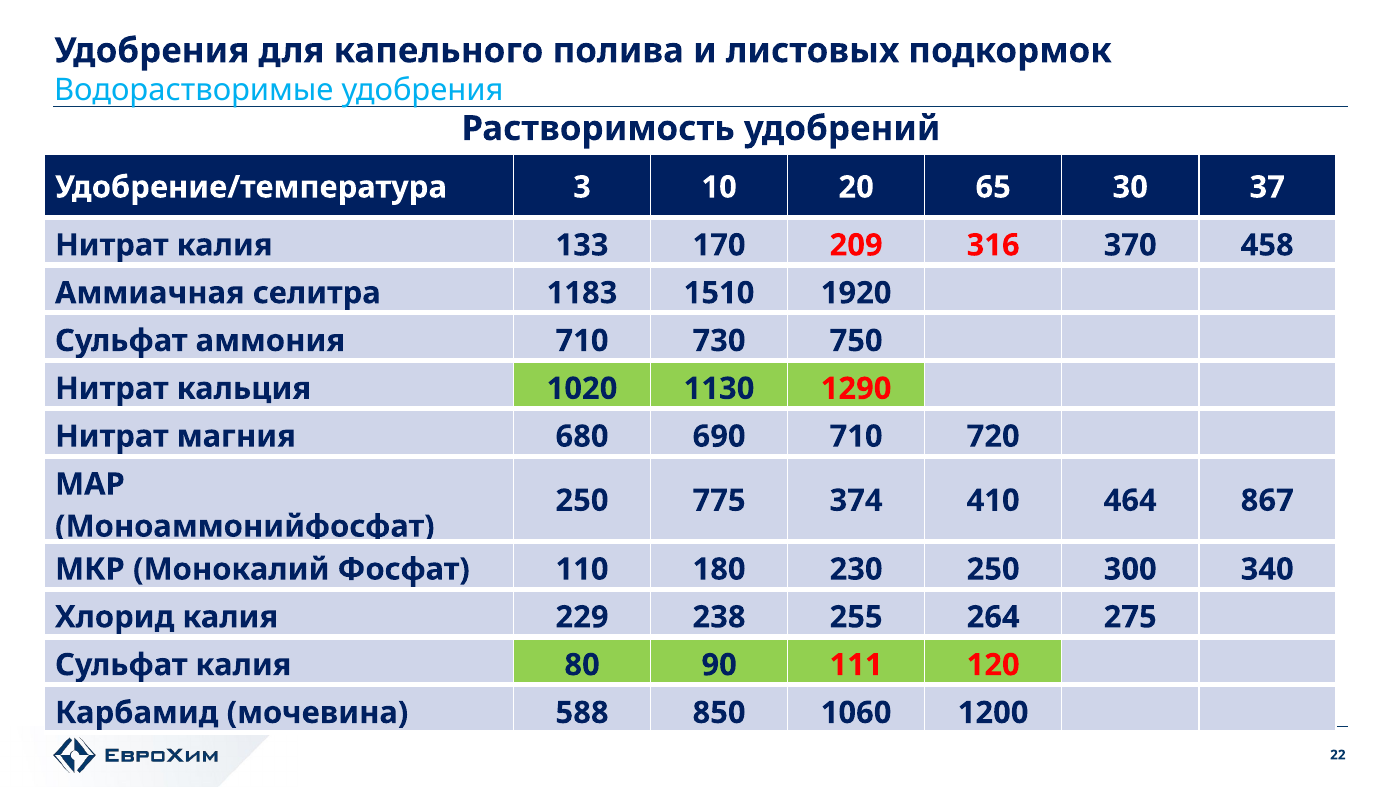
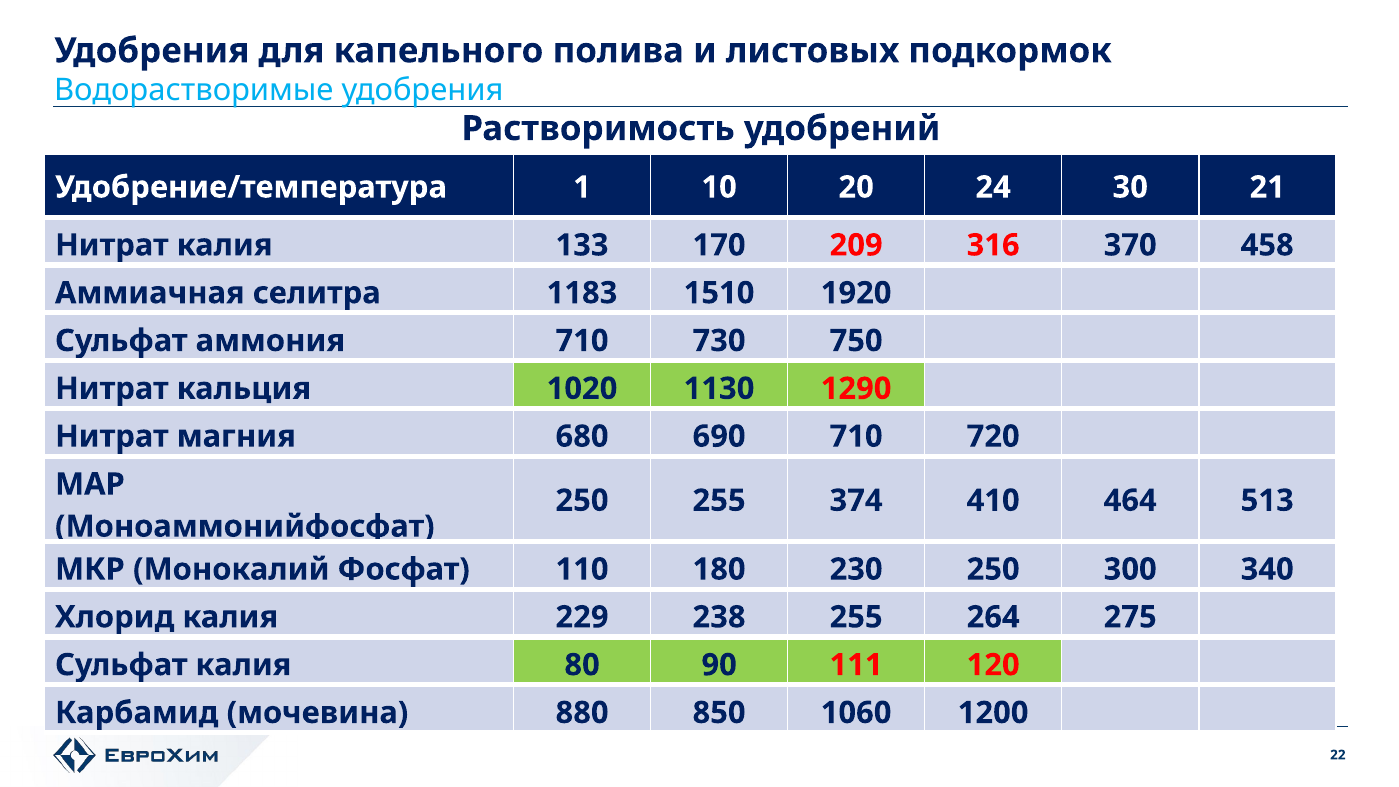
3: 3 -> 1
65: 65 -> 24
37: 37 -> 21
250 775: 775 -> 255
867: 867 -> 513
588: 588 -> 880
